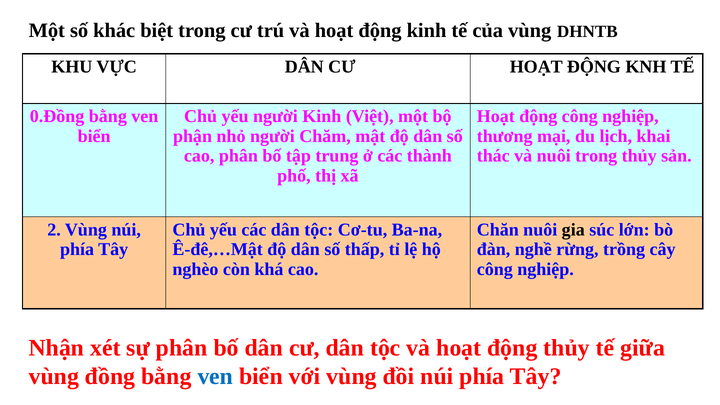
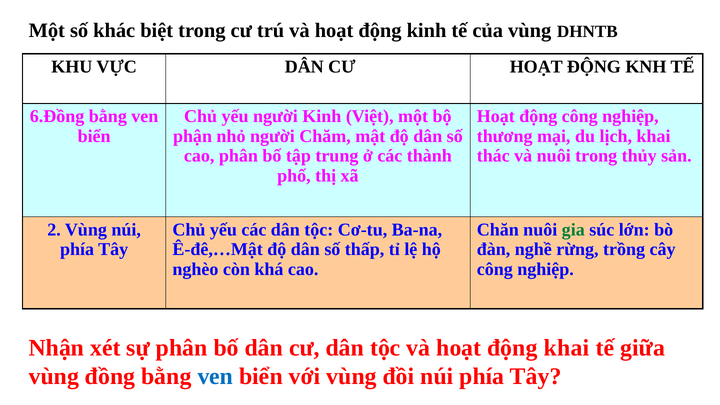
0.Đồng: 0.Đồng -> 6.Đồng
gia colour: black -> green
động thủy: thủy -> khai
